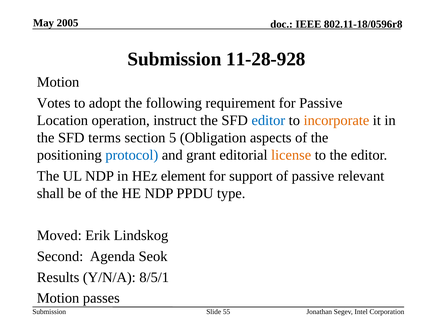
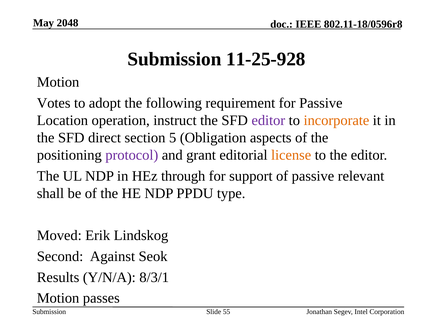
2005: 2005 -> 2048
11-28-928: 11-28-928 -> 11-25-928
editor at (268, 120) colour: blue -> purple
terms: terms -> direct
protocol colour: blue -> purple
element: element -> through
Agenda: Agenda -> Against
8/5/1: 8/5/1 -> 8/3/1
